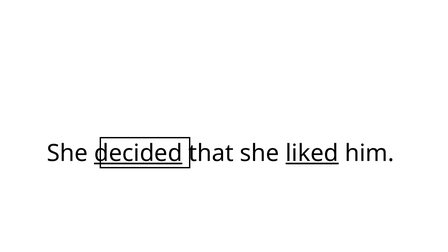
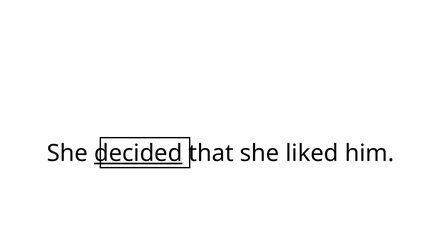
liked underline: present -> none
